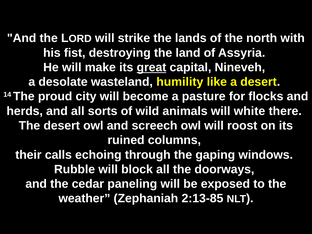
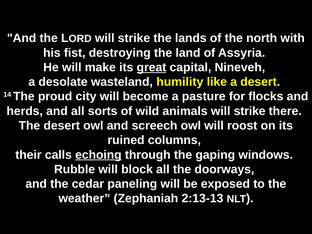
animals will white: white -> strike
echoing underline: none -> present
2:13-85: 2:13-85 -> 2:13-13
